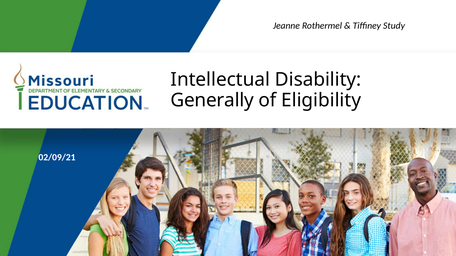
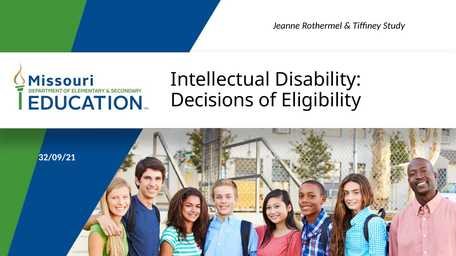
Generally: Generally -> Decisions
02/09/21: 02/09/21 -> 32/09/21
